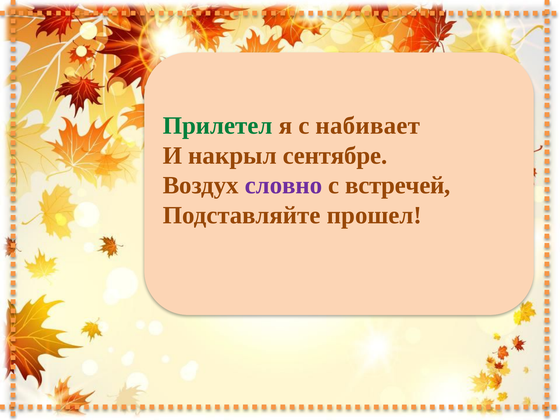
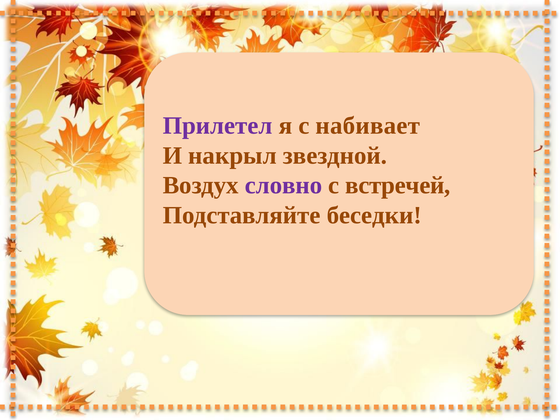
Прилетел colour: green -> purple
сентябре: сентябре -> звездной
прошел: прошел -> беседки
